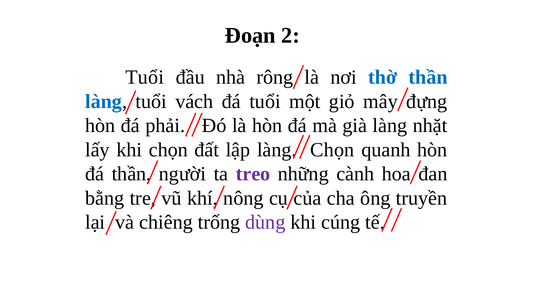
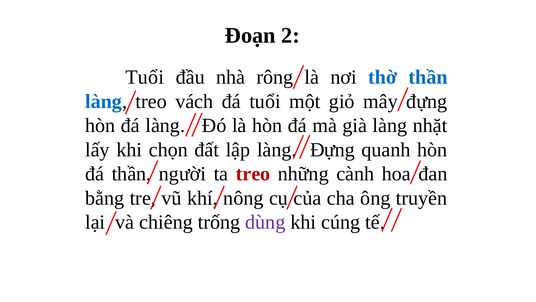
làng tuổi: tuổi -> treo
đá phải: phải -> làng
làng Chọn: Chọn -> Đựng
treo at (253, 174) colour: purple -> red
